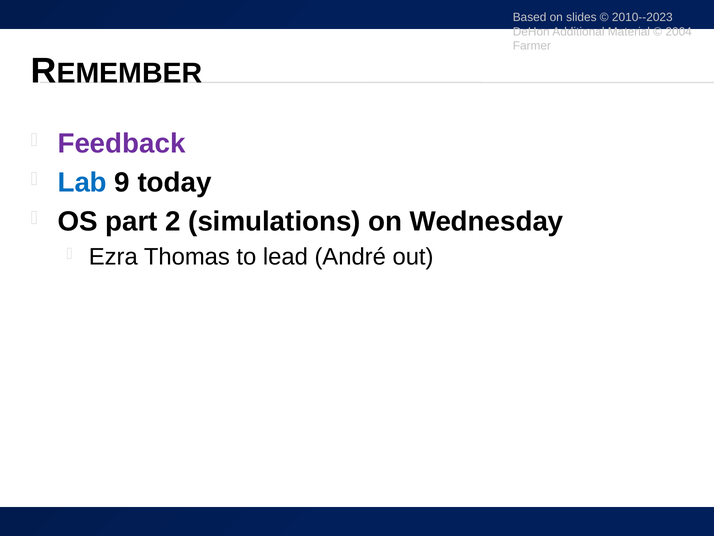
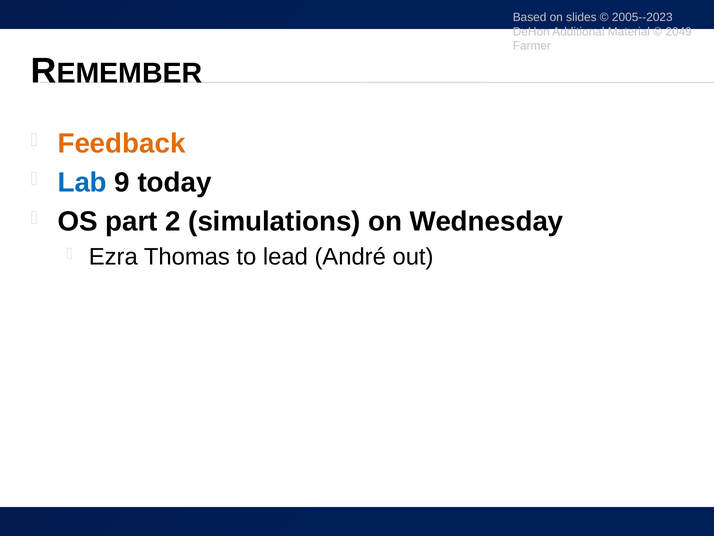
2010--2023: 2010--2023 -> 2005--2023
2004: 2004 -> 2049
Feedback colour: purple -> orange
